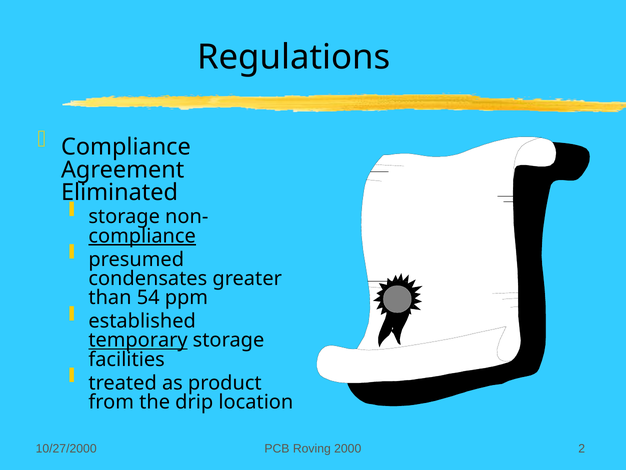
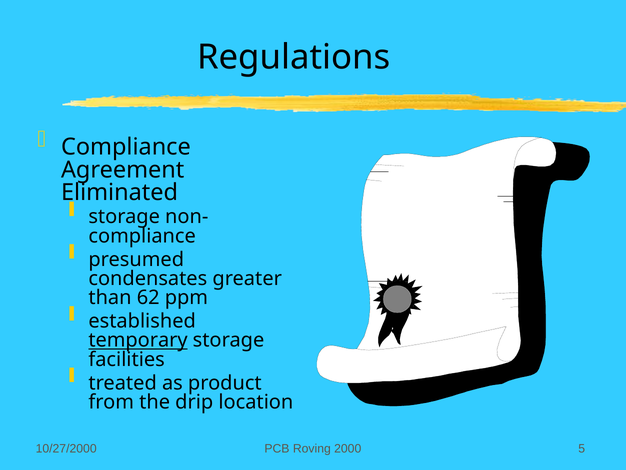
compliance at (142, 236) underline: present -> none
54: 54 -> 62
2: 2 -> 5
